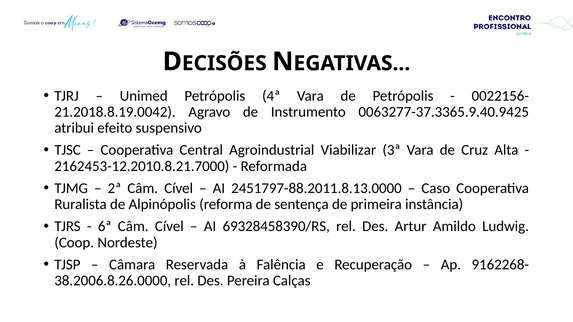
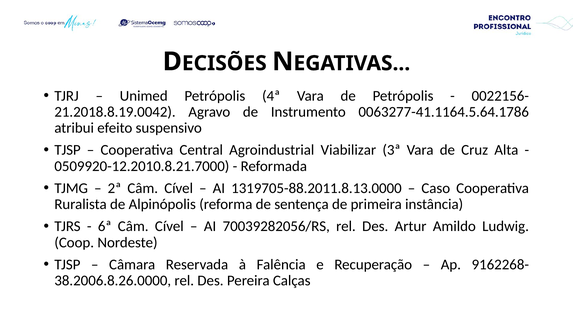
0063277-37.3365.9.40.9425: 0063277-37.3365.9.40.9425 -> 0063277-41.1164.5.64.1786
TJSC at (68, 150): TJSC -> TJSP
2162453-12.2010.8.21.7000: 2162453-12.2010.8.21.7000 -> 0509920-12.2010.8.21.7000
2451797-88.2011.8.13.0000: 2451797-88.2011.8.13.0000 -> 1319705-88.2011.8.13.0000
69328458390/RS: 69328458390/RS -> 70039282056/RS
